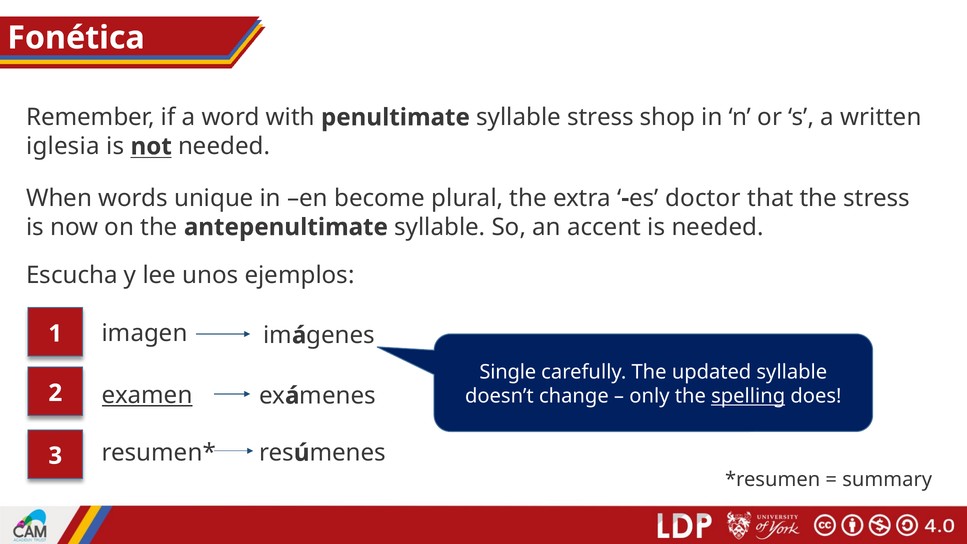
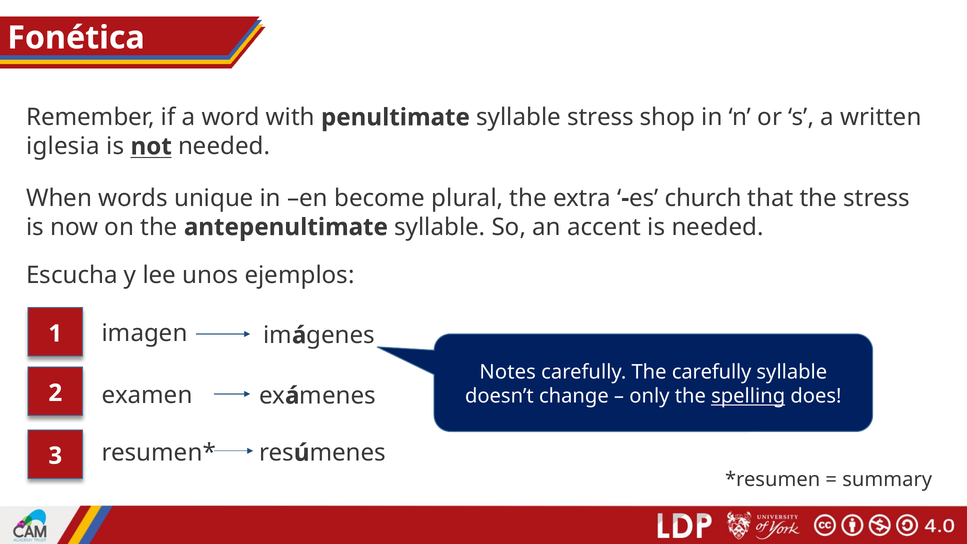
doctor: doctor -> church
Single: Single -> Notes
The updated: updated -> carefully
examen underline: present -> none
